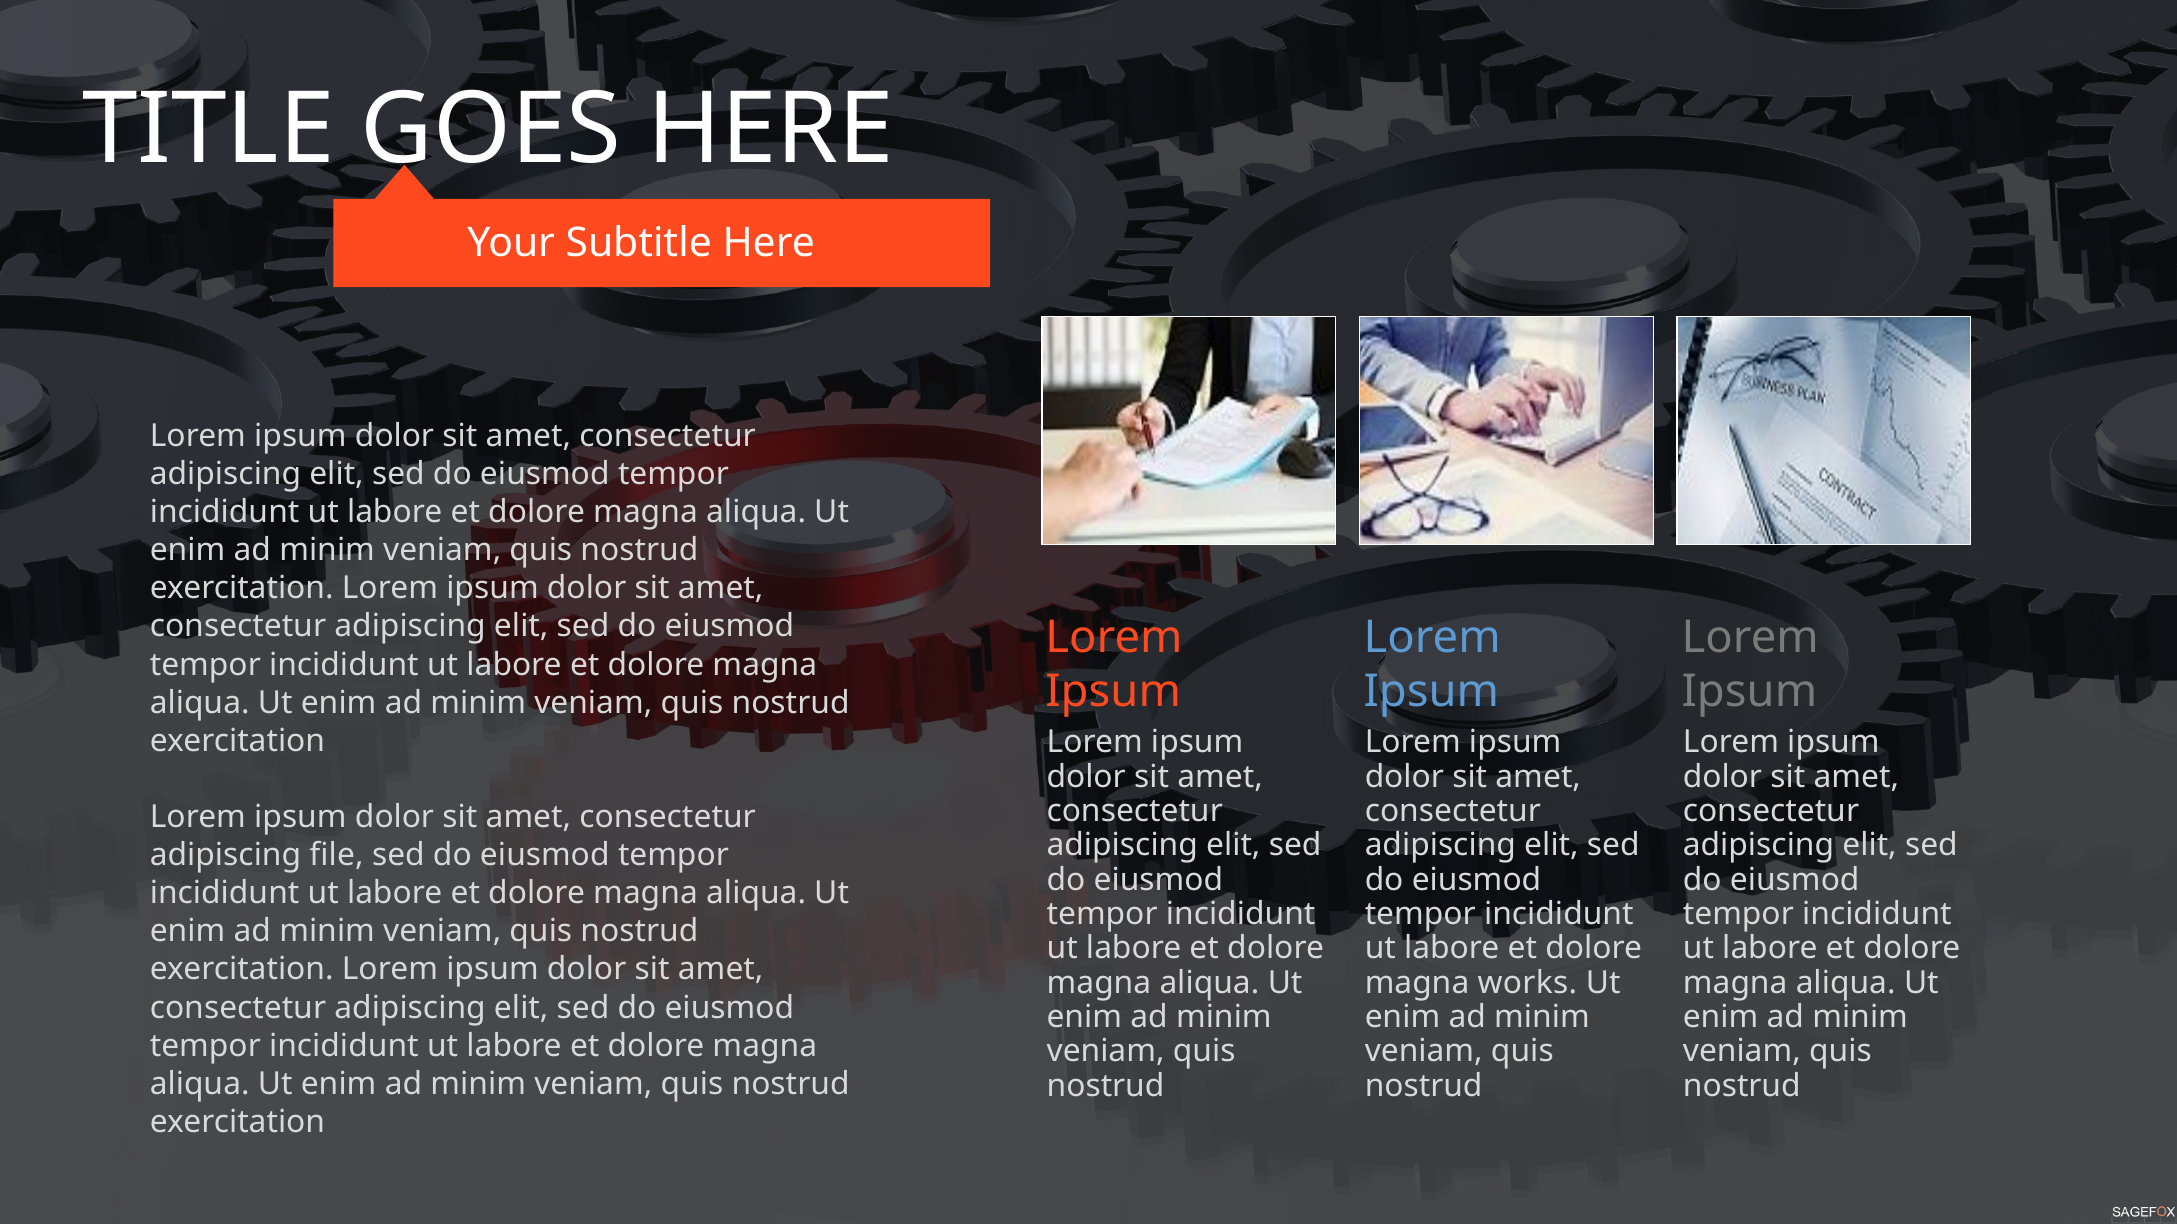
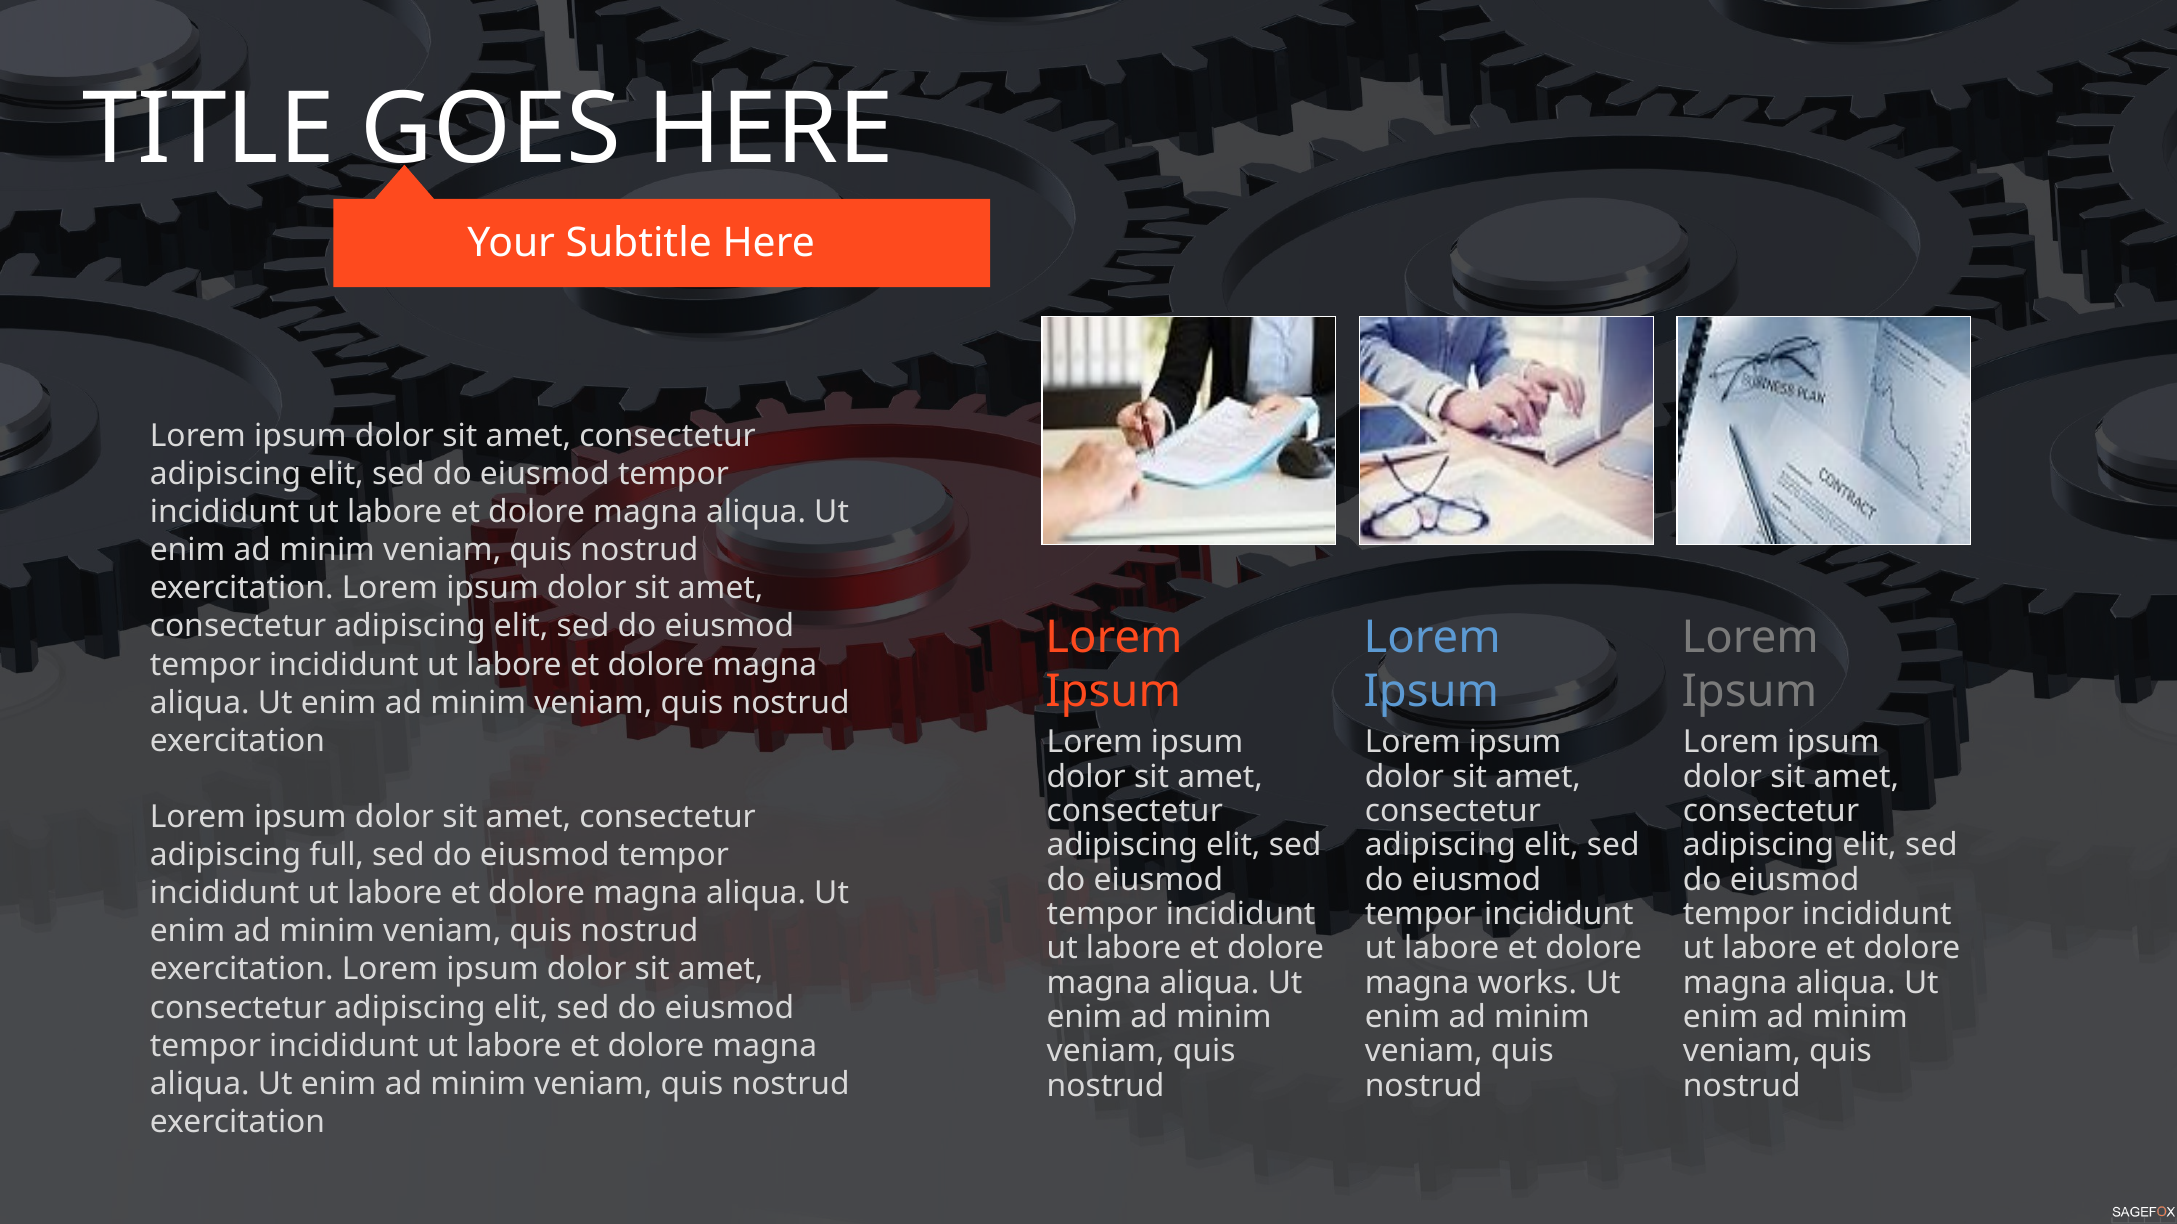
file: file -> full
